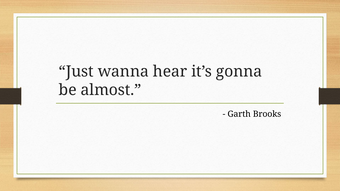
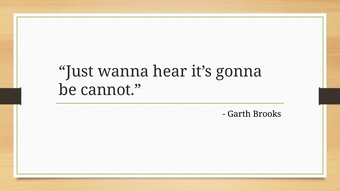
almost: almost -> cannot
